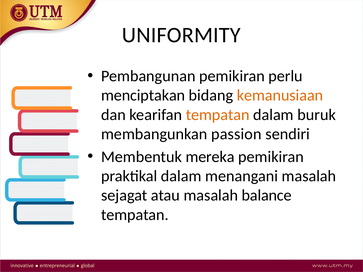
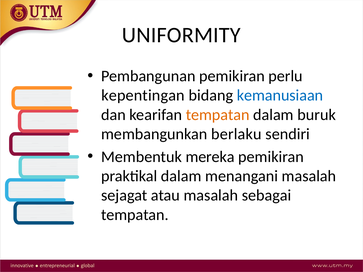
menciptakan: menciptakan -> kepentingan
kemanusiaan colour: orange -> blue
passion: passion -> berlaku
balance: balance -> sebagai
